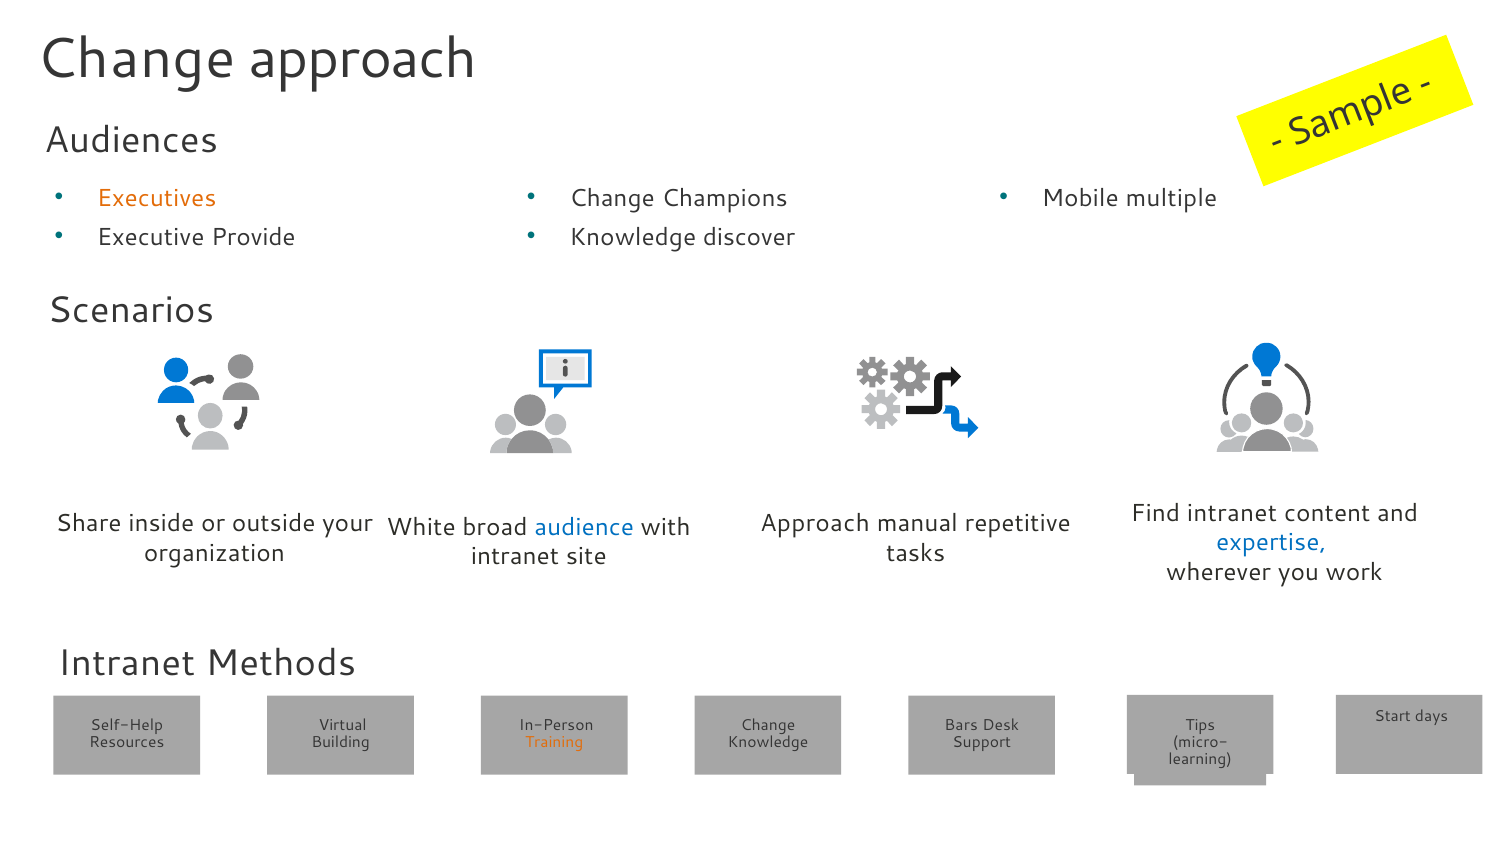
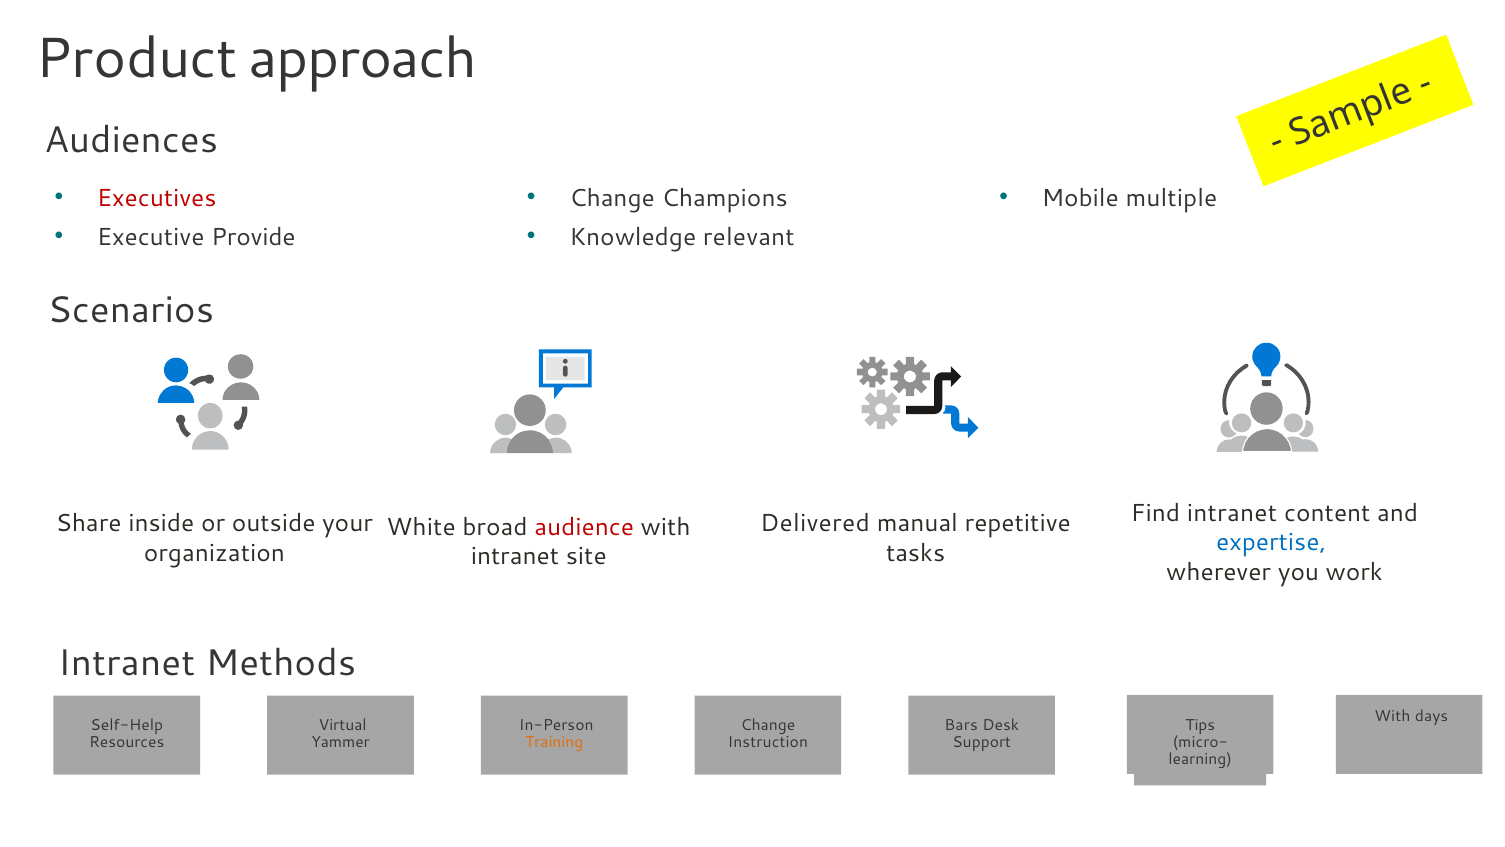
Change at (136, 59): Change -> Product
Executives colour: orange -> red
discover: discover -> relevant
Approach at (815, 523): Approach -> Delivered
audience colour: blue -> red
Start at (1393, 715): Start -> With
Building: Building -> Yammer
Knowledge at (768, 742): Knowledge -> Instruction
